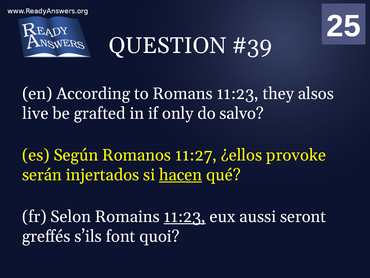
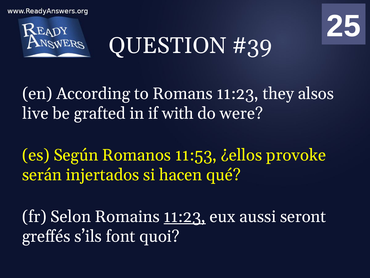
only: only -> with
salvo: salvo -> were
11:27: 11:27 -> 11:53
hacen underline: present -> none
